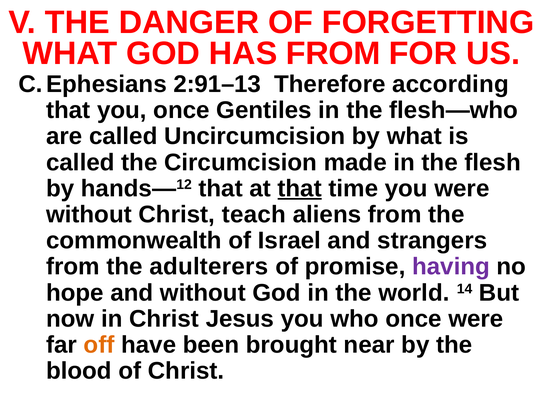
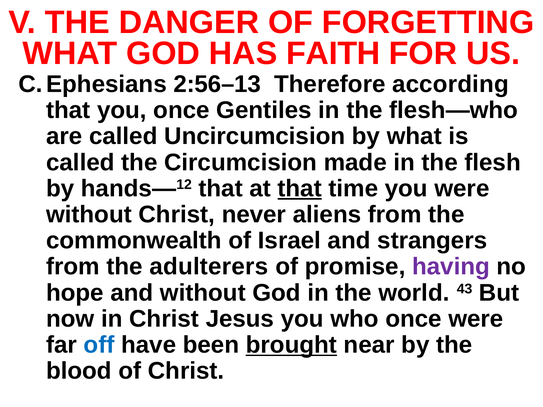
HAS FROM: FROM -> FAITH
2:91–13: 2:91–13 -> 2:56–13
teach: teach -> never
14: 14 -> 43
off colour: orange -> blue
brought underline: none -> present
